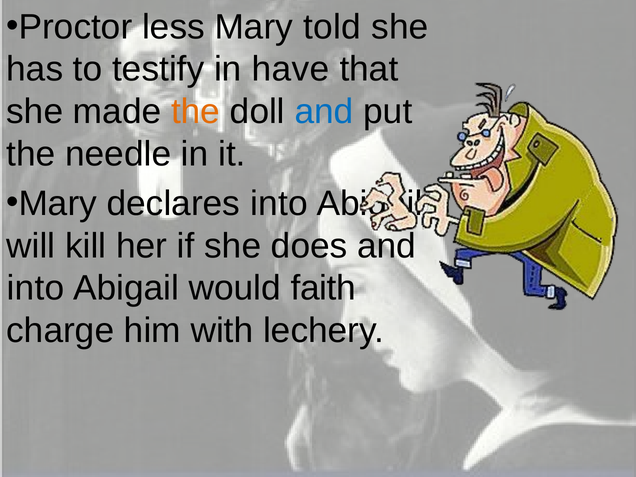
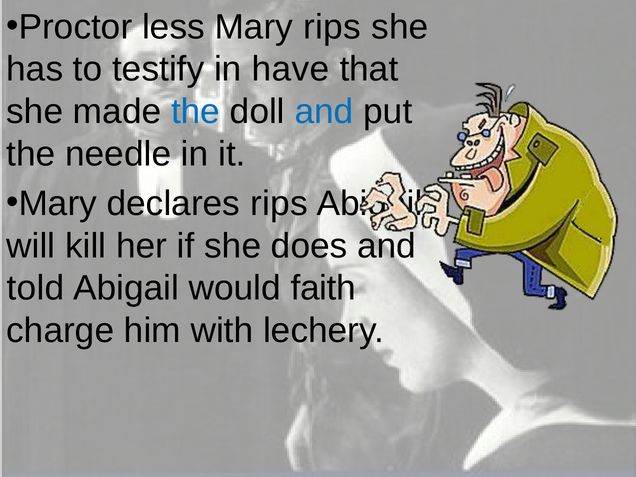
Mary told: told -> rips
the at (196, 112) colour: orange -> blue
declares into: into -> rips
into at (36, 288): into -> told
